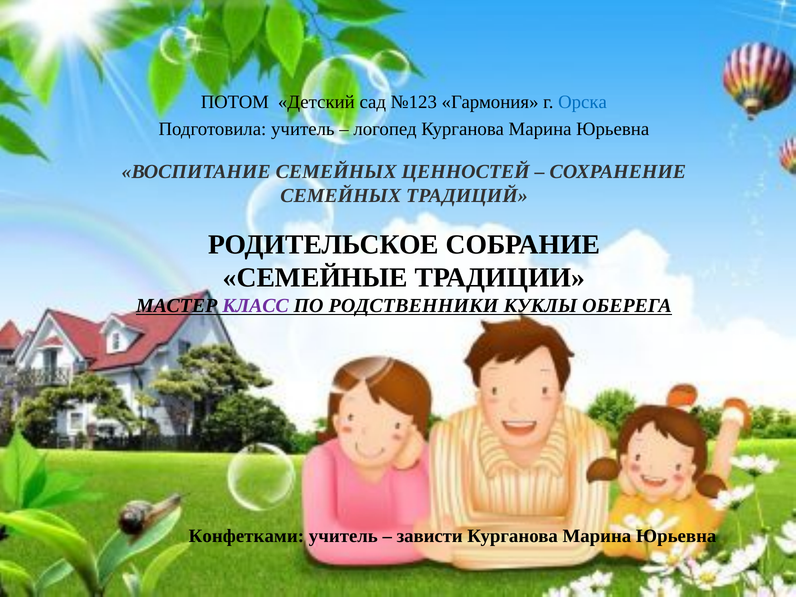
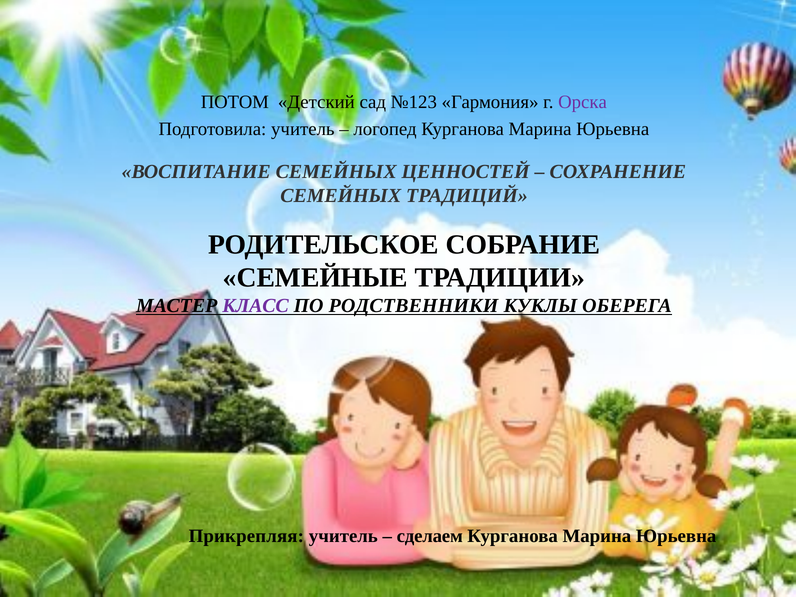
Орска colour: blue -> purple
Конфетками: Конфетками -> Прикрепляя
зависти: зависти -> сделаем
